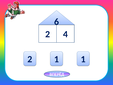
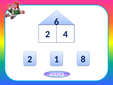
2 1: 1 -> 8
